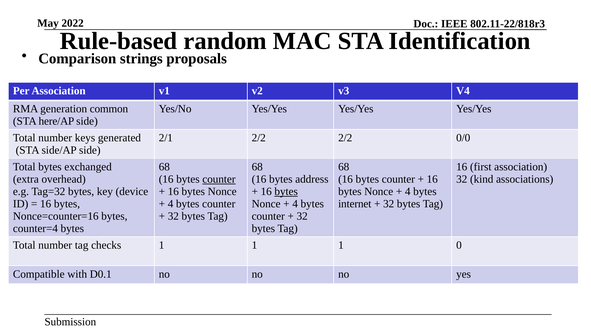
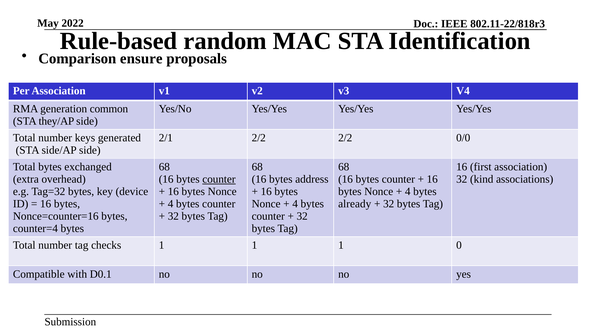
strings: strings -> ensure
here/AP: here/AP -> they/AP
bytes at (286, 191) underline: present -> none
internet: internet -> already
